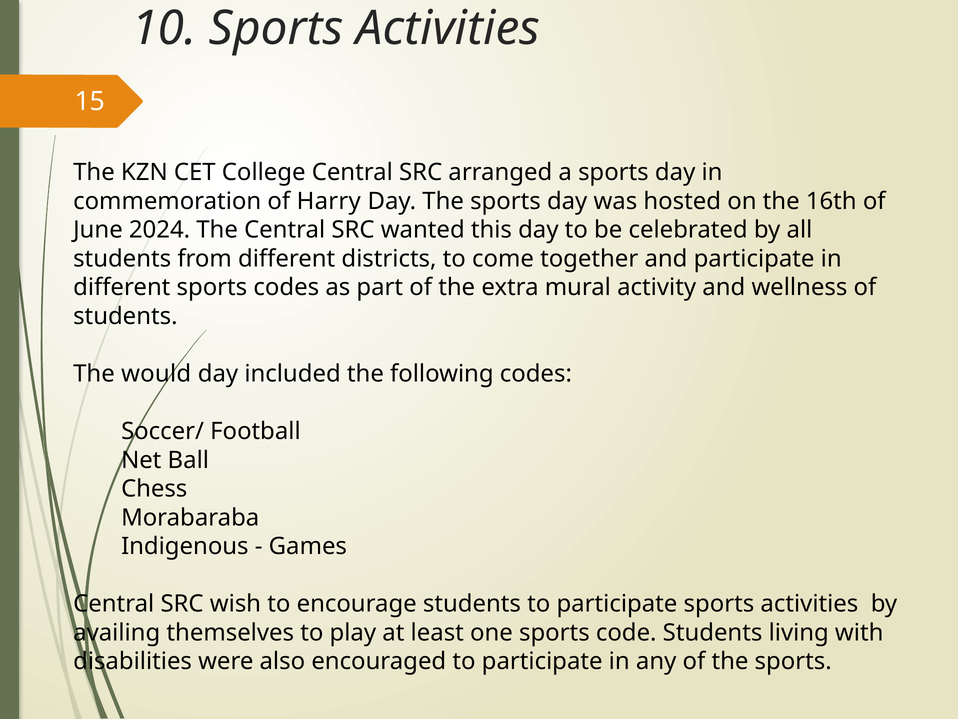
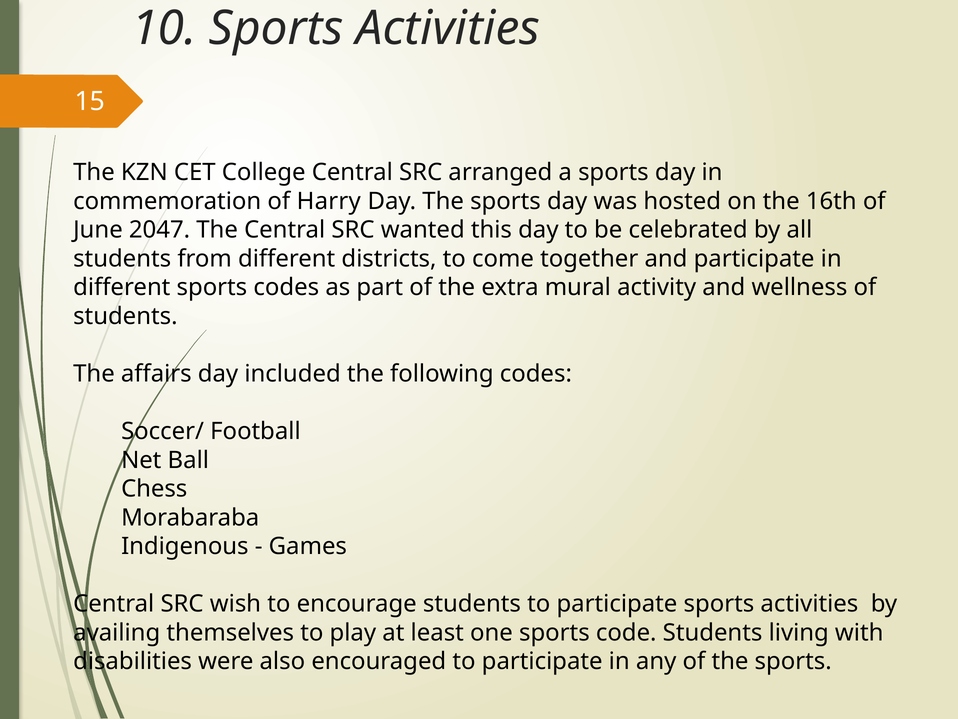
2024: 2024 -> 2047
would: would -> affairs
